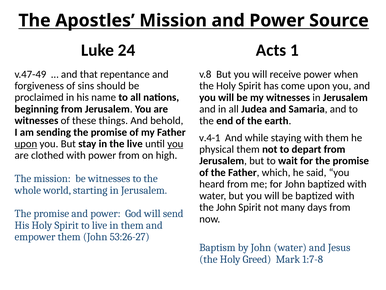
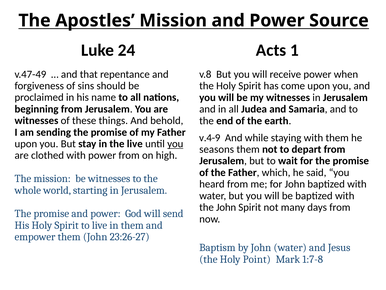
v.4-1: v.4-1 -> v.4-9
upon at (26, 144) underline: present -> none
physical: physical -> seasons
53:26-27: 53:26-27 -> 23:26-27
Greed: Greed -> Point
